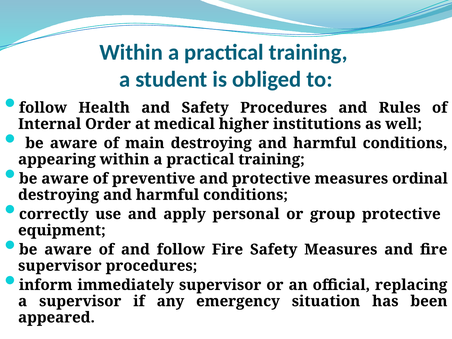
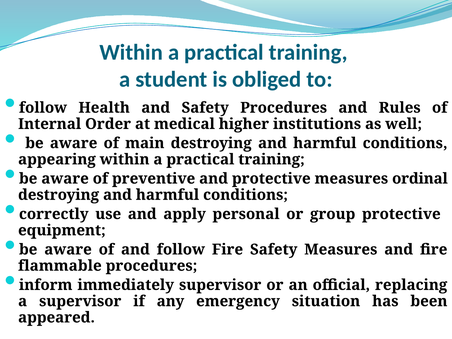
supervisor at (60, 266): supervisor -> flammable
